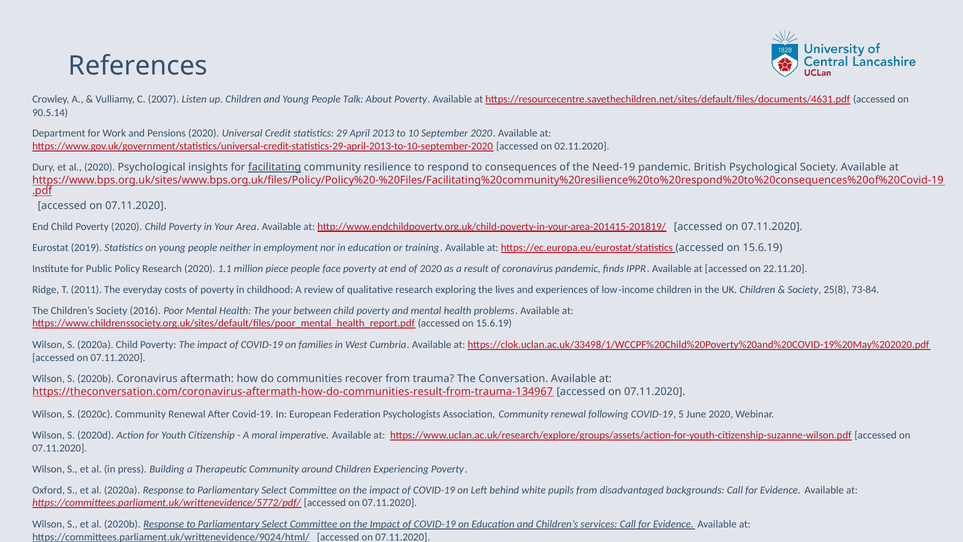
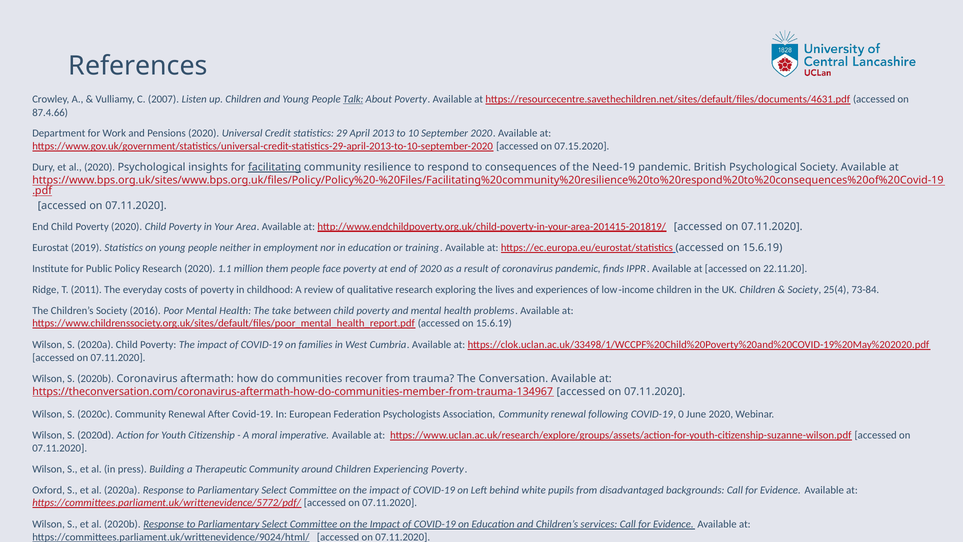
Talk underline: none -> present
90.5.14: 90.5.14 -> 87.4.66
02.11.2020: 02.11.2020 -> 07.15.2020
piece: piece -> them
25(8: 25(8 -> 25(4
The your: your -> take
https://theconversation.com/coronavirus-aftermath-how-do-communities-result-from-trauma-134967: https://theconversation.com/coronavirus-aftermath-how-do-communities-result-from-trauma-134967 -> https://theconversation.com/coronavirus-aftermath-how-do-communities-member-from-trauma-134967
5: 5 -> 0
